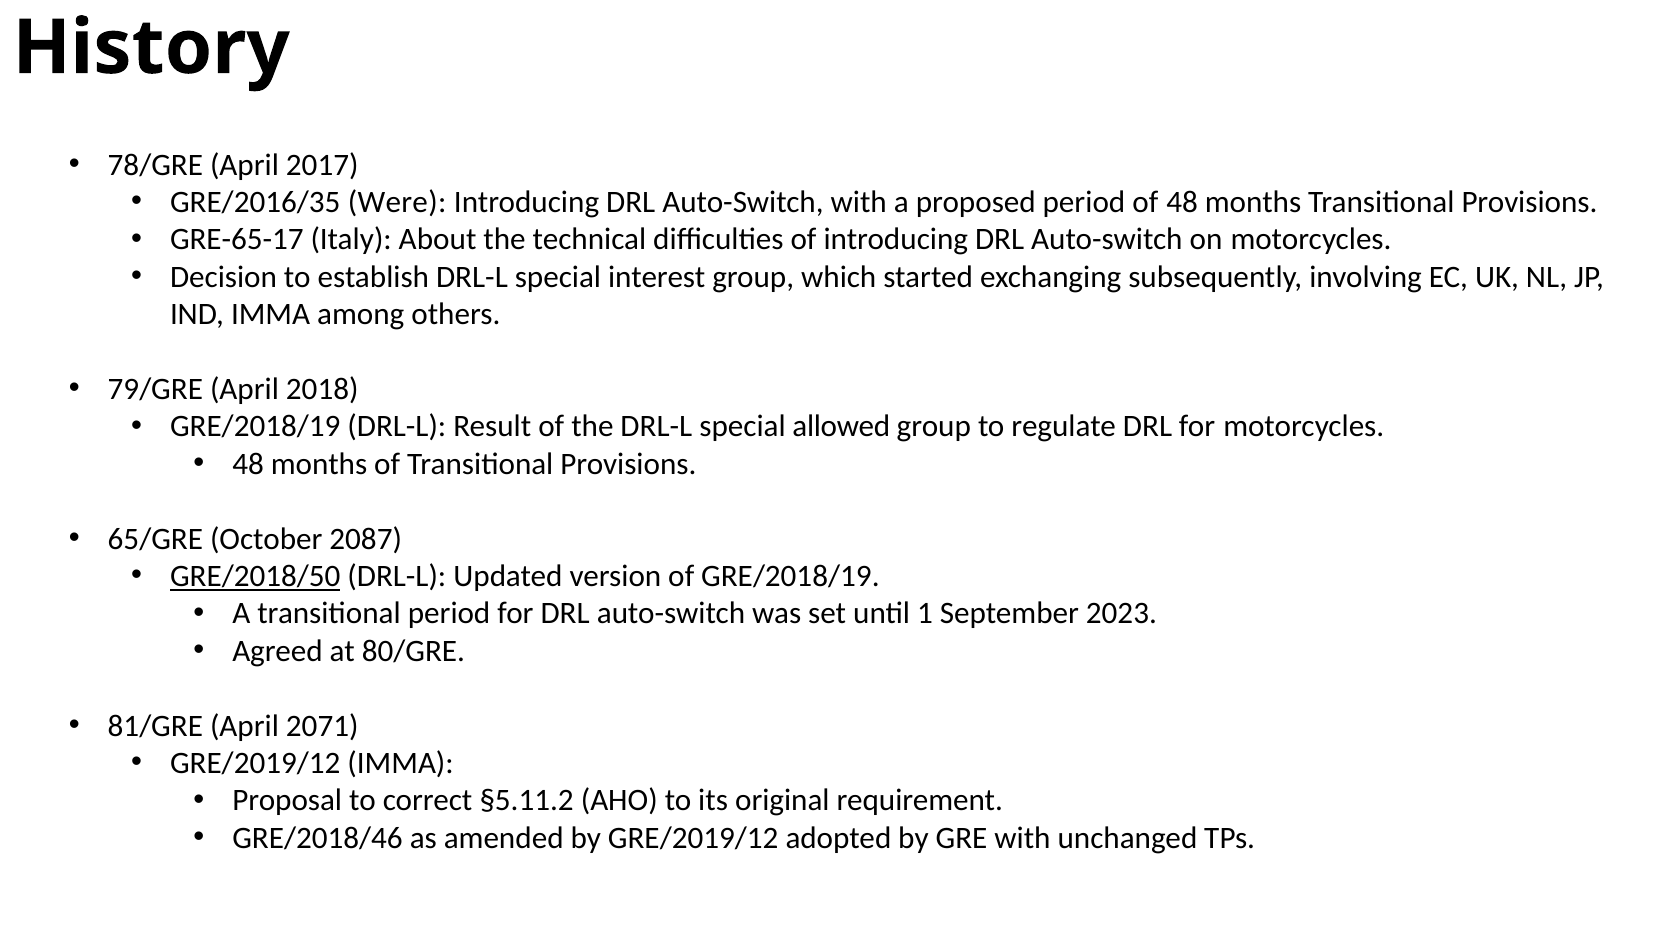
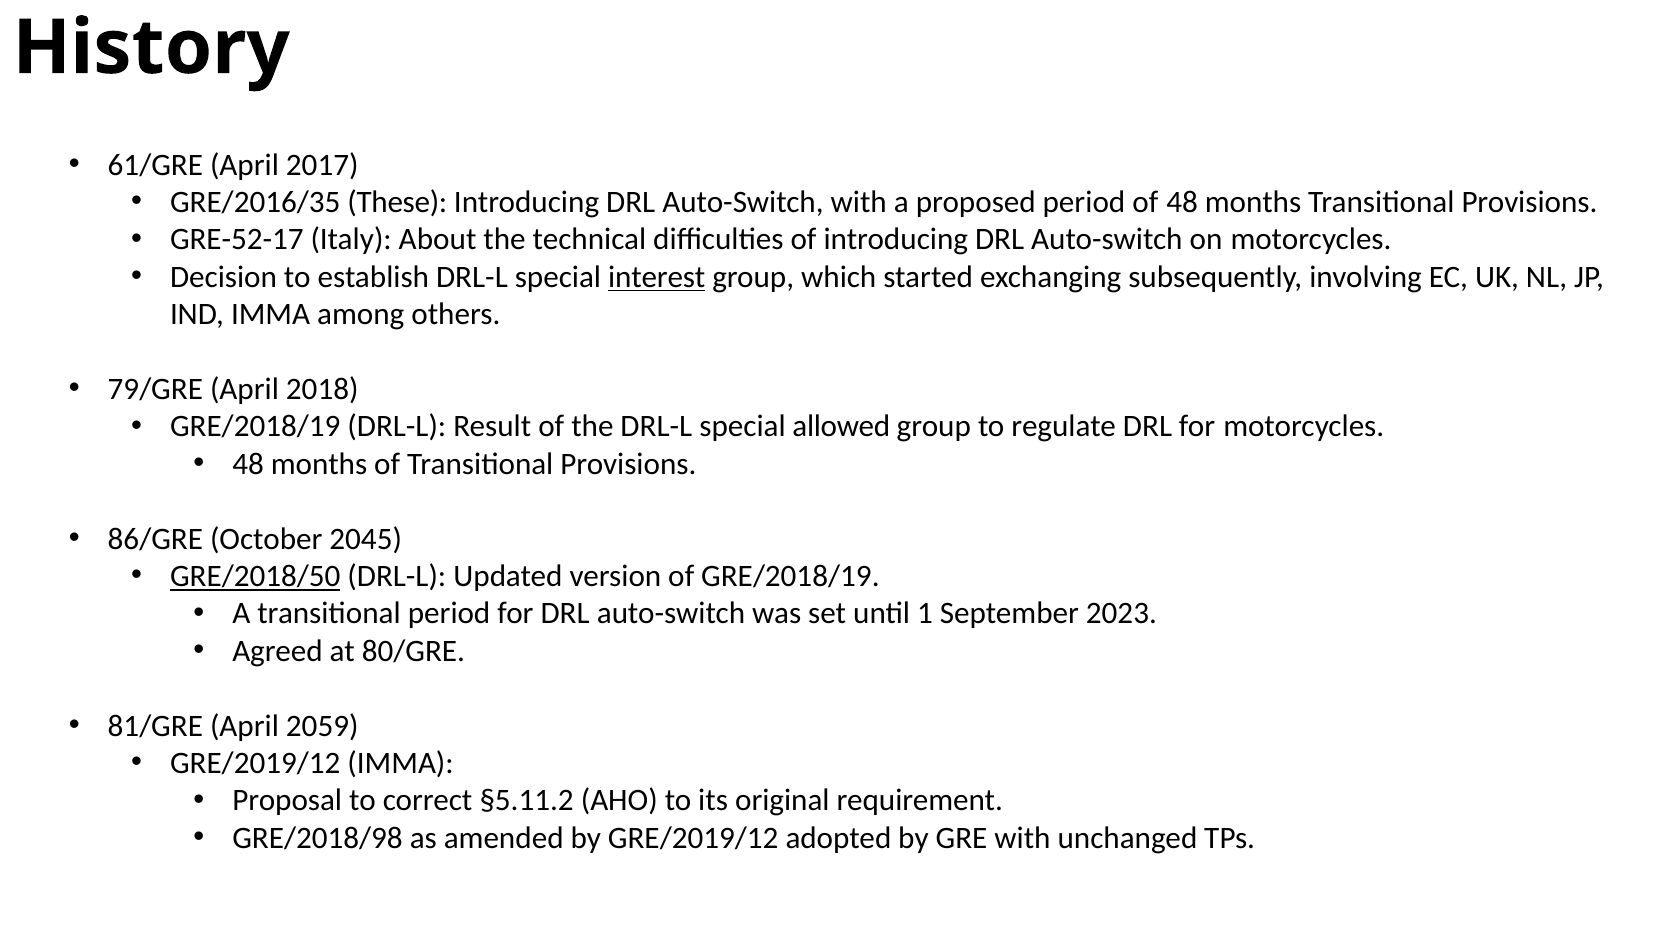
78/GRE: 78/GRE -> 61/GRE
Were: Were -> These
GRE-65-17: GRE-65-17 -> GRE-52-17
interest underline: none -> present
65/GRE: 65/GRE -> 86/GRE
2087: 2087 -> 2045
2071: 2071 -> 2059
GRE/2018/46: GRE/2018/46 -> GRE/2018/98
